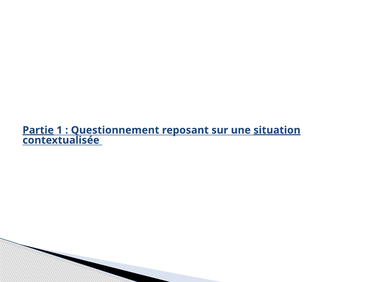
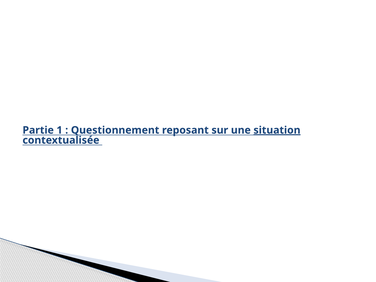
Partie underline: present -> none
